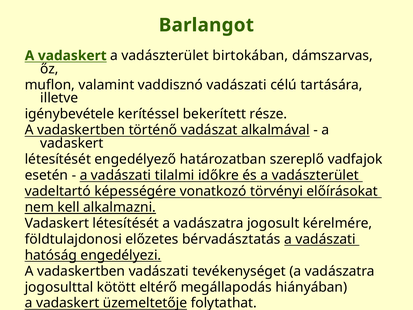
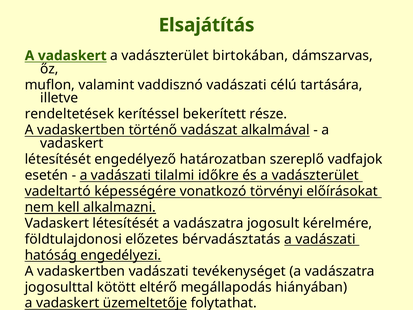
Barlangot: Barlangot -> Elsajátítás
igénybevétele: igénybevétele -> rendeltetések
